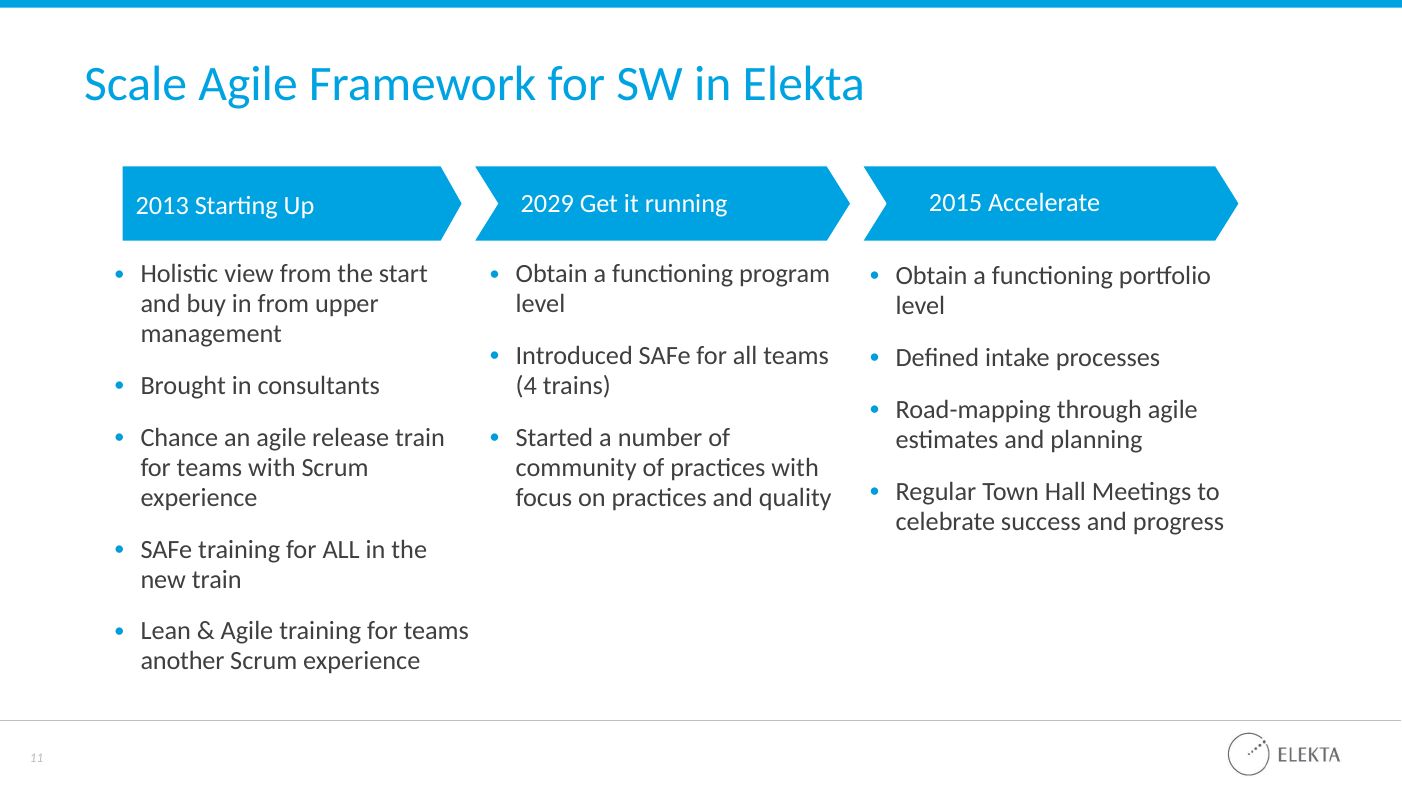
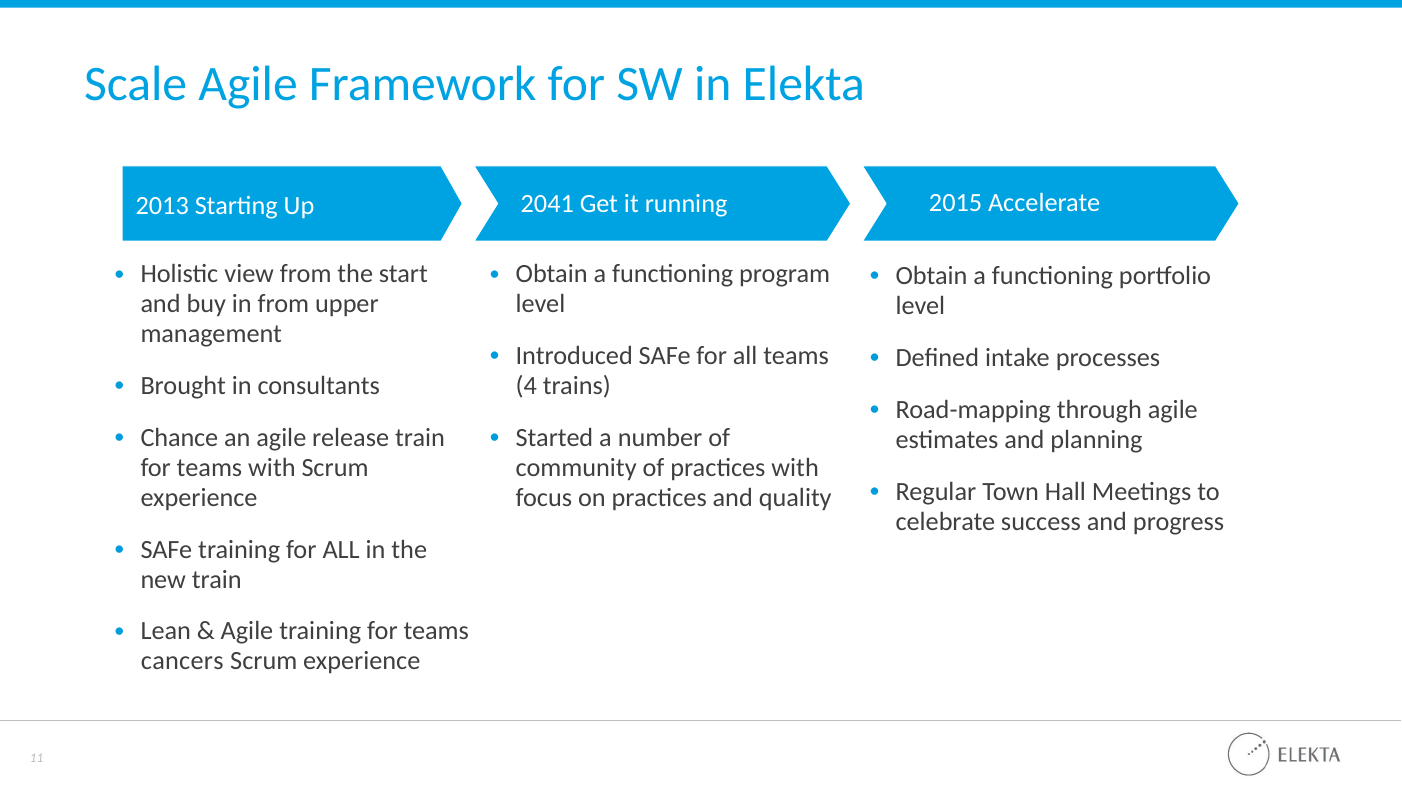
2029: 2029 -> 2041
another: another -> cancers
